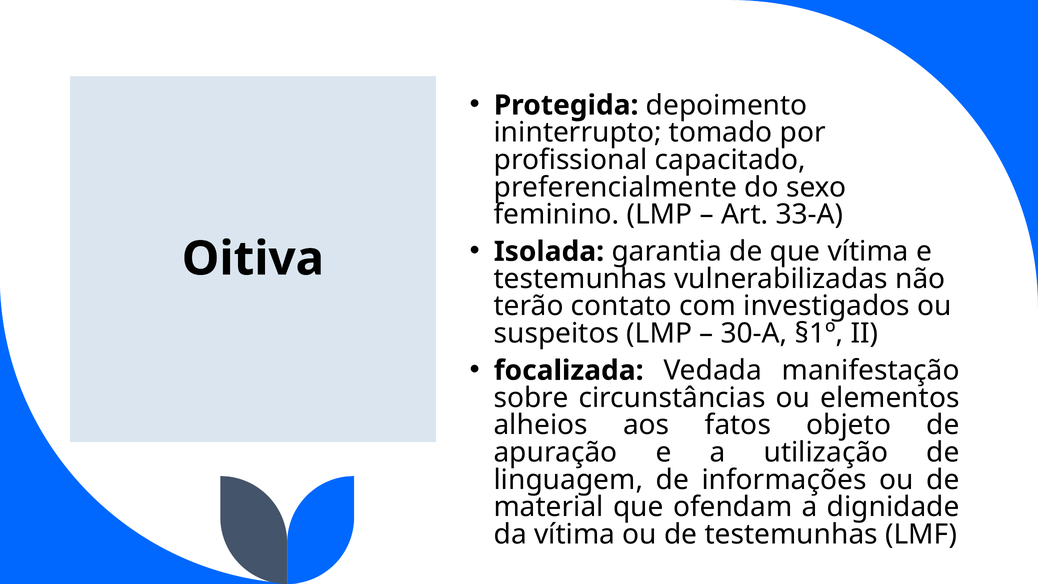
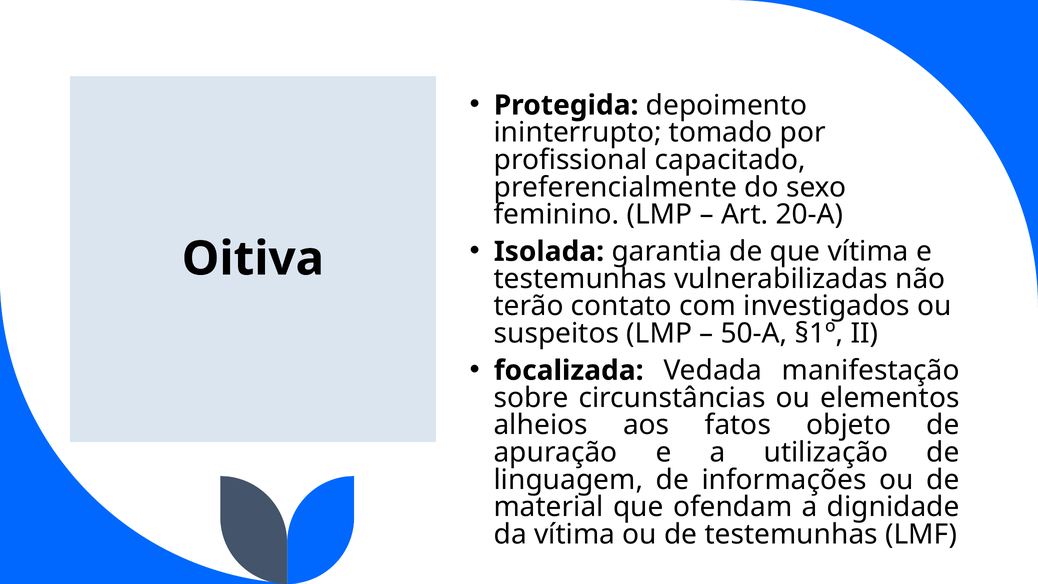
33-A: 33-A -> 20-A
30-A: 30-A -> 50-A
